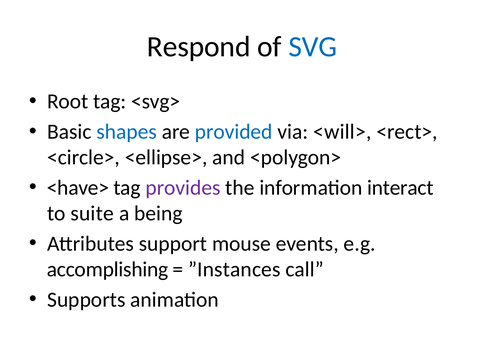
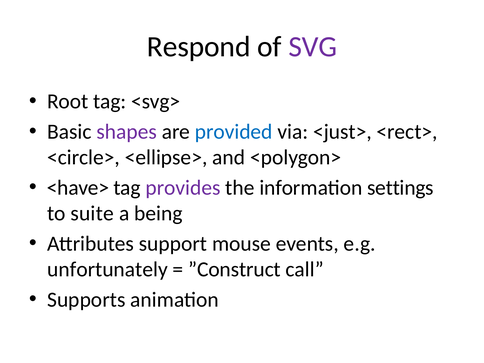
SVG colour: blue -> purple
shapes colour: blue -> purple
<will>: <will> -> <just>
interact: interact -> settings
accomplishing: accomplishing -> unfortunately
”Instances: ”Instances -> ”Construct
